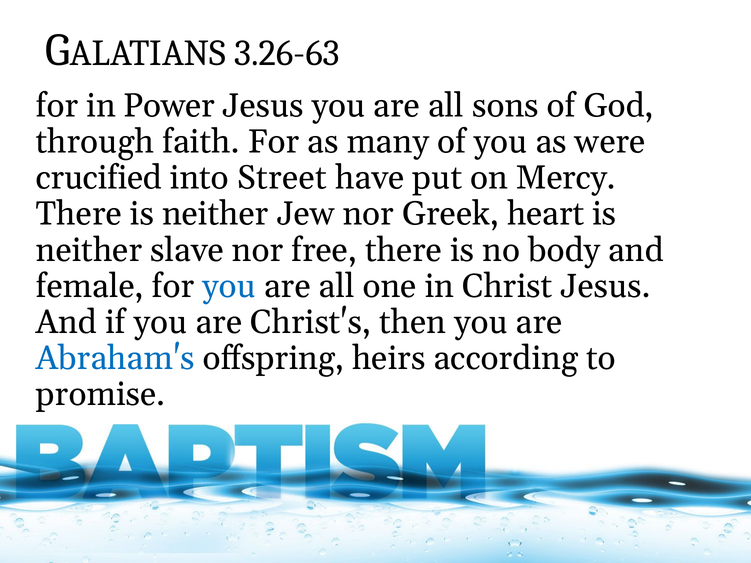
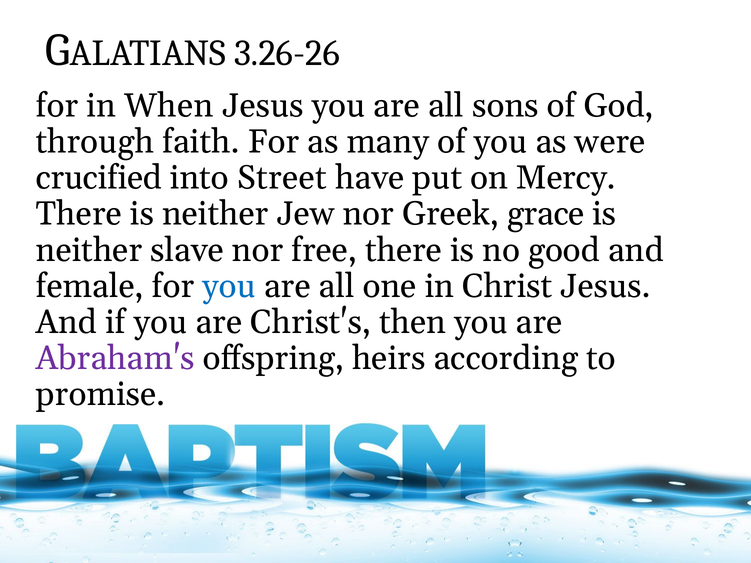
3.26-63: 3.26-63 -> 3.26-26
Power: Power -> When
heart: heart -> grace
body: body -> good
Abraham's colour: blue -> purple
